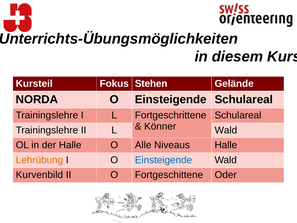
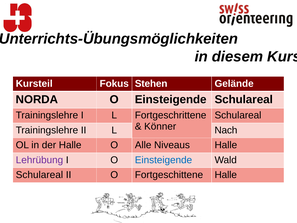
L Wald: Wald -> Nach
Lehrübung colour: orange -> purple
Kurvenbild at (39, 175): Kurvenbild -> Schulareal
Fortgeschittene Oder: Oder -> Halle
